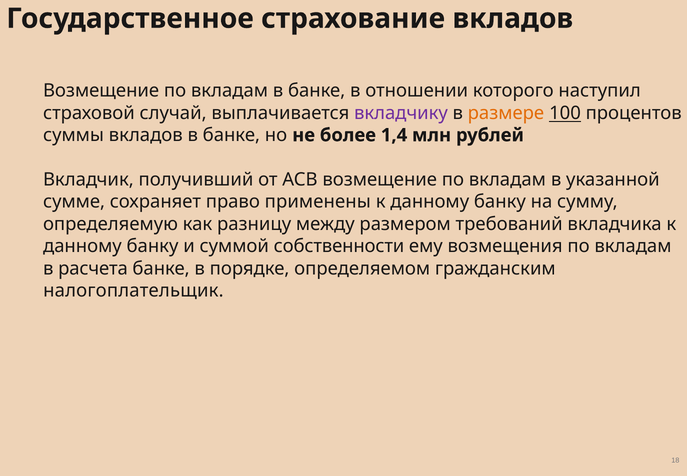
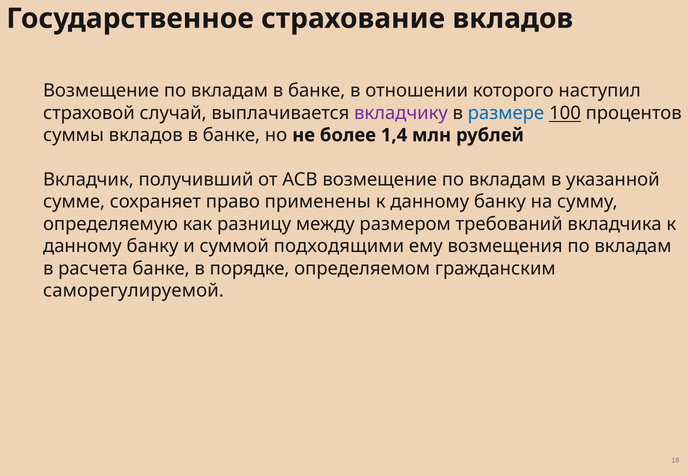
размере colour: orange -> blue
собственности: собственности -> подходящими
налогоплательщик: налогоплательщик -> саморегулируемой
